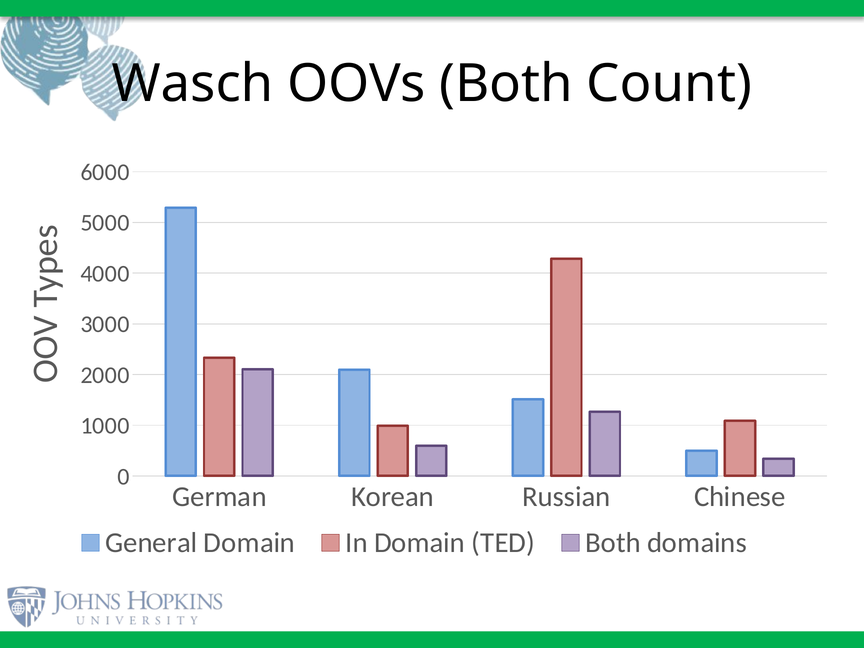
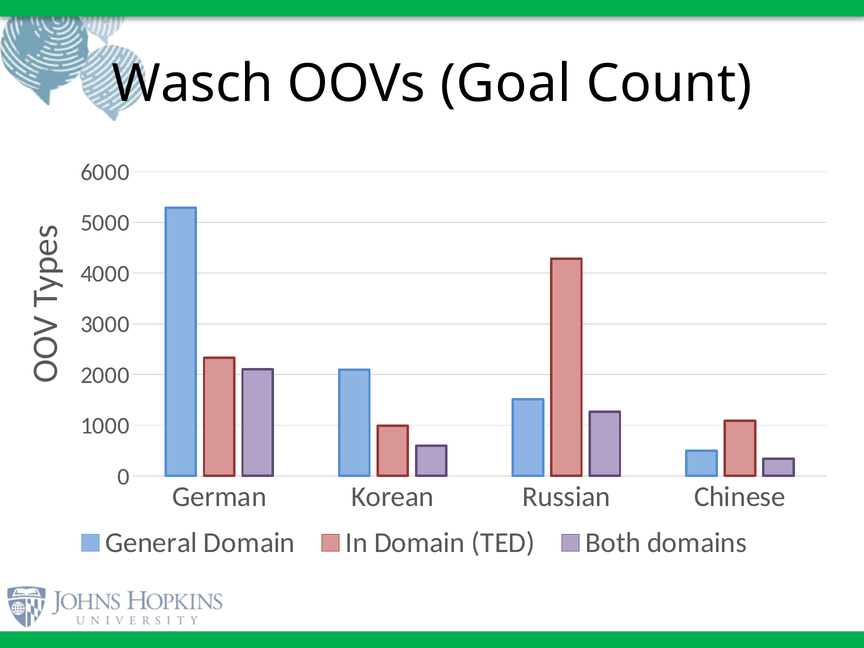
OOVs Both: Both -> Goal
